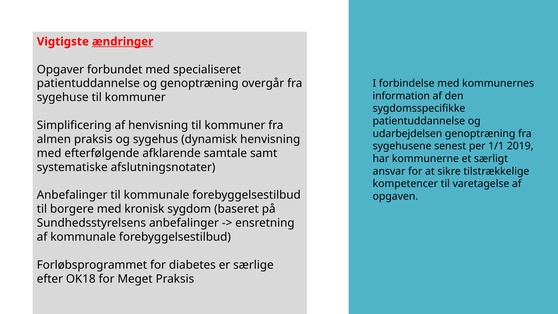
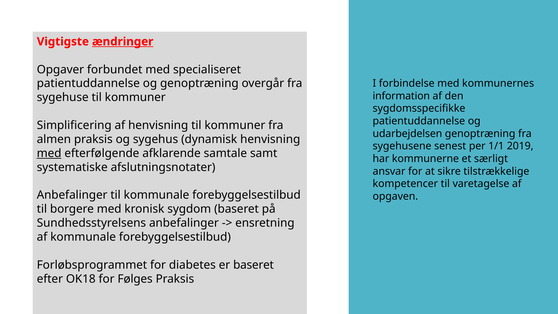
med at (49, 153) underline: none -> present
er særlige: særlige -> baseret
Meget: Meget -> Følges
